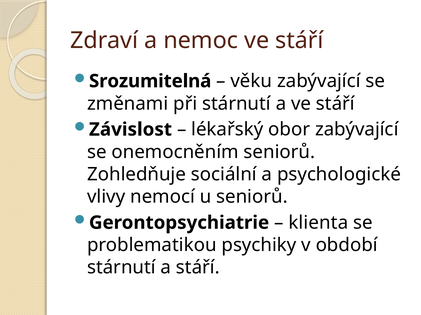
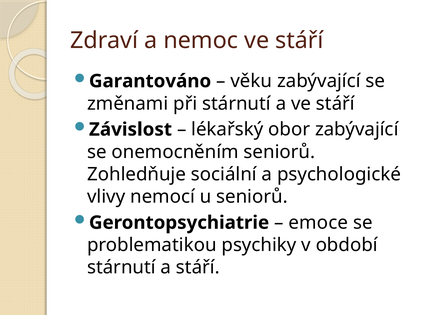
Srozumitelná: Srozumitelná -> Garantováno
klienta: klienta -> emoce
